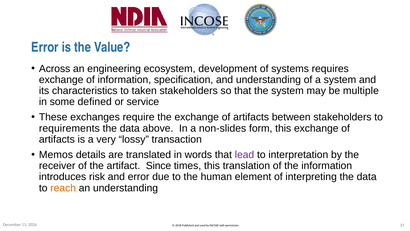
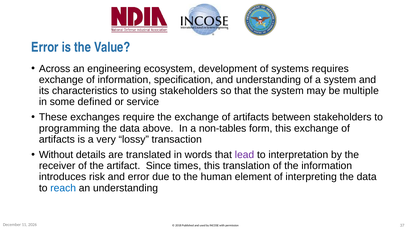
taken: taken -> using
requirements: requirements -> programming
non-slides: non-slides -> non-tables
Memos: Memos -> Without
reach colour: orange -> blue
